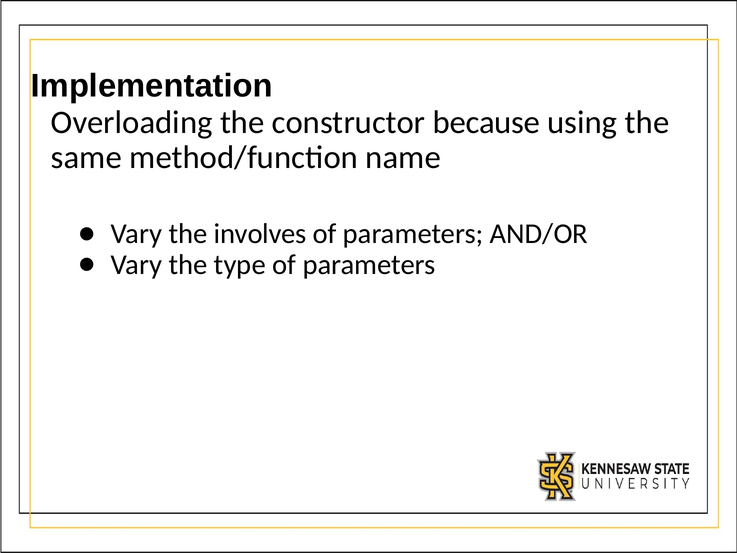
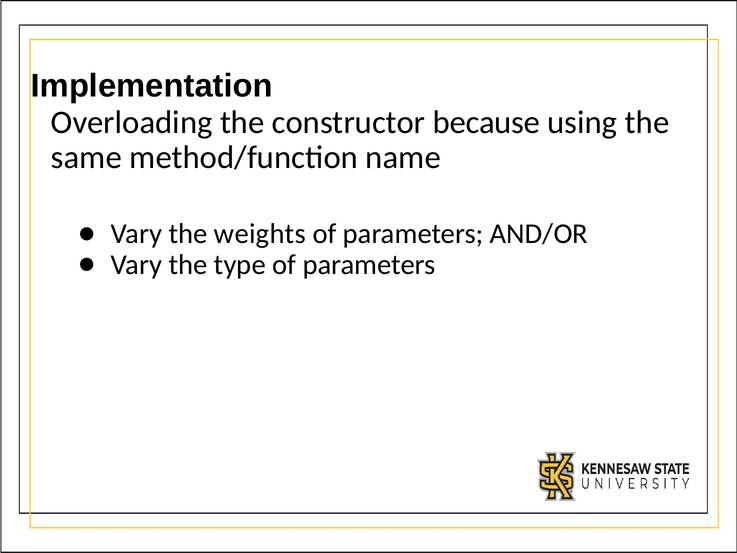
involves: involves -> weights
